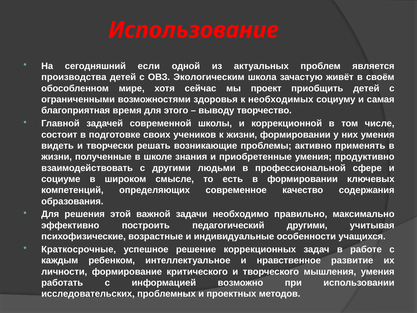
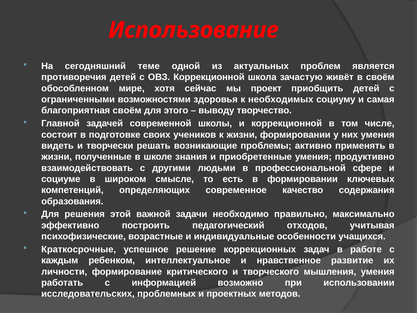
если: если -> теме
производства: производства -> противоречия
ОВЗ Экологическим: Экологическим -> Коррекционной
благоприятная время: время -> своём
педагогический другими: другими -> отходов
